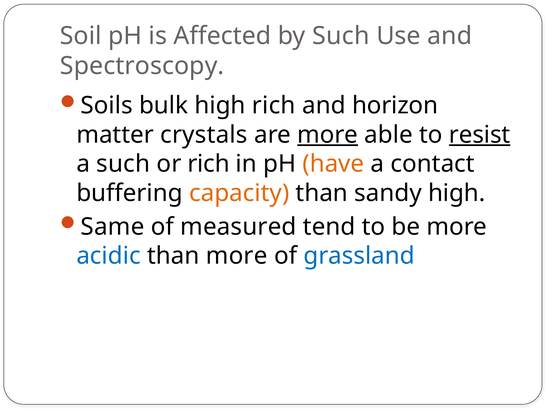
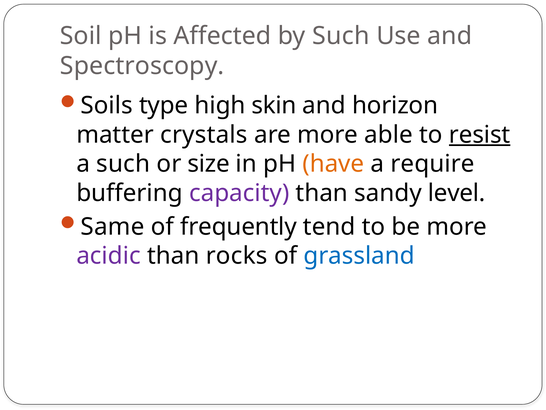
bulk: bulk -> type
high rich: rich -> skin
more at (328, 135) underline: present -> none
or rich: rich -> size
contact: contact -> require
capacity colour: orange -> purple
sandy high: high -> level
measured: measured -> frequently
acidic colour: blue -> purple
than more: more -> rocks
